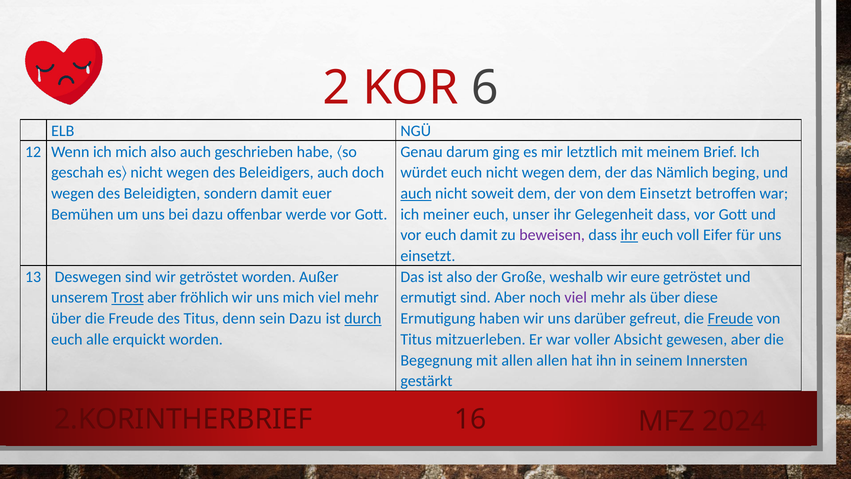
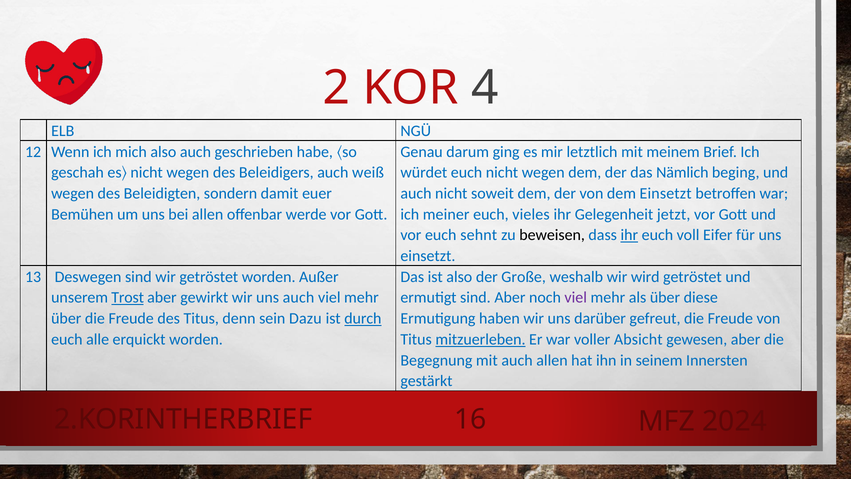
6: 6 -> 4
doch: doch -> weiß
auch at (416, 193) underline: present -> none
bei dazu: dazu -> allen
unser: unser -> vieles
Gelegenheit dass: dass -> jetzt
euch damit: damit -> sehnt
beweisen colour: purple -> black
eure: eure -> wird
fröhlich: fröhlich -> gewirkt
uns mich: mich -> auch
Freude at (730, 318) underline: present -> none
mitzuerleben underline: none -> present
mit allen: allen -> auch
